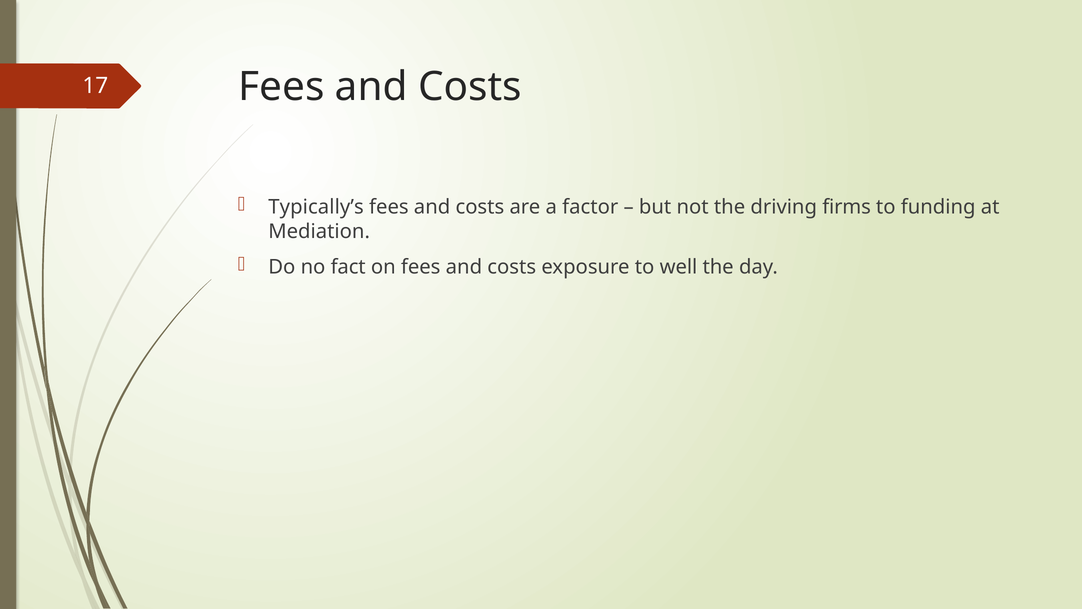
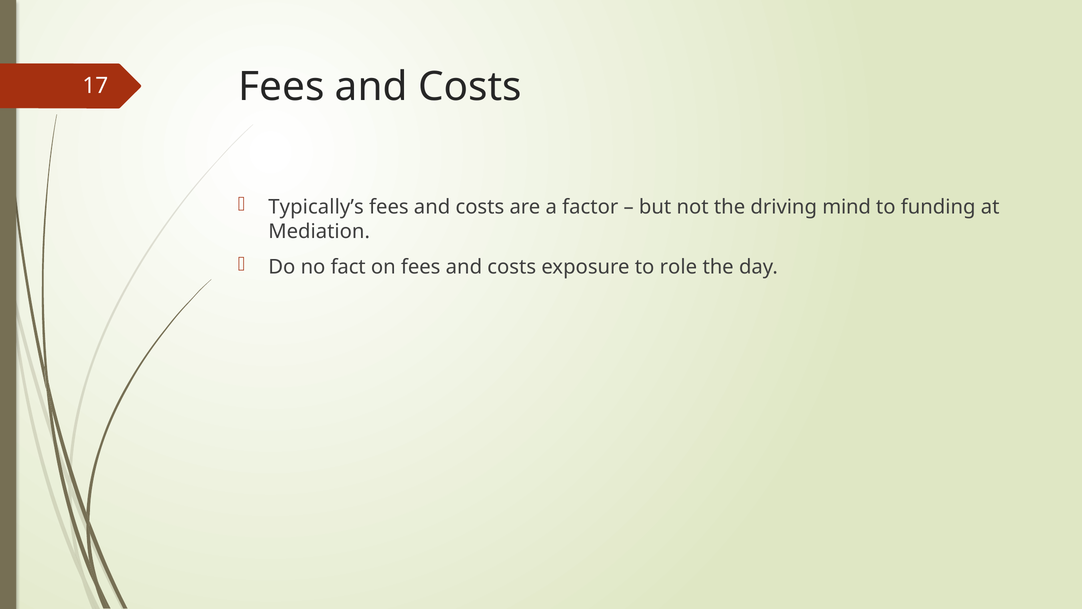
firms: firms -> mind
well: well -> role
